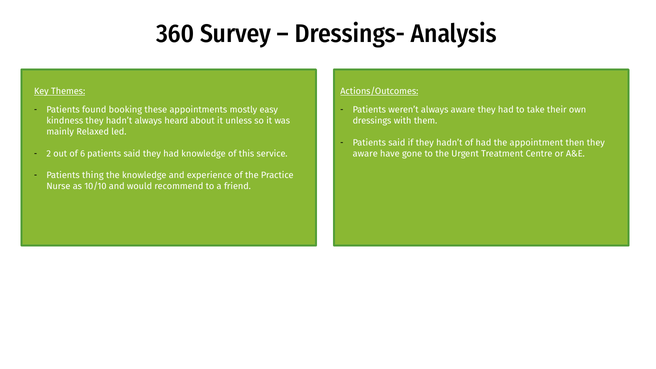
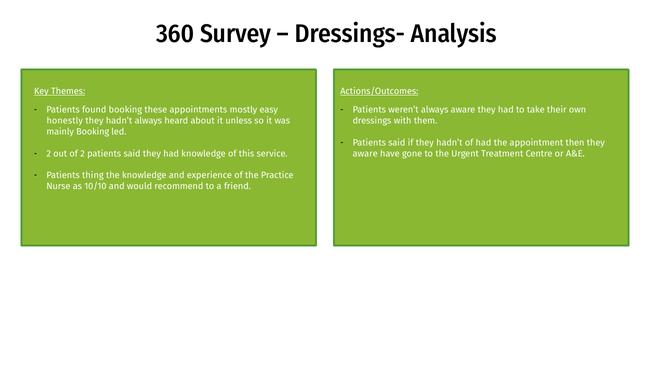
kindness: kindness -> honestly
mainly Relaxed: Relaxed -> Booking
of 6: 6 -> 2
